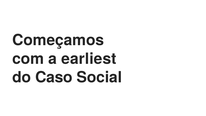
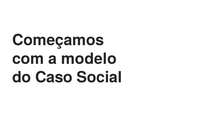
earliest: earliest -> modelo
